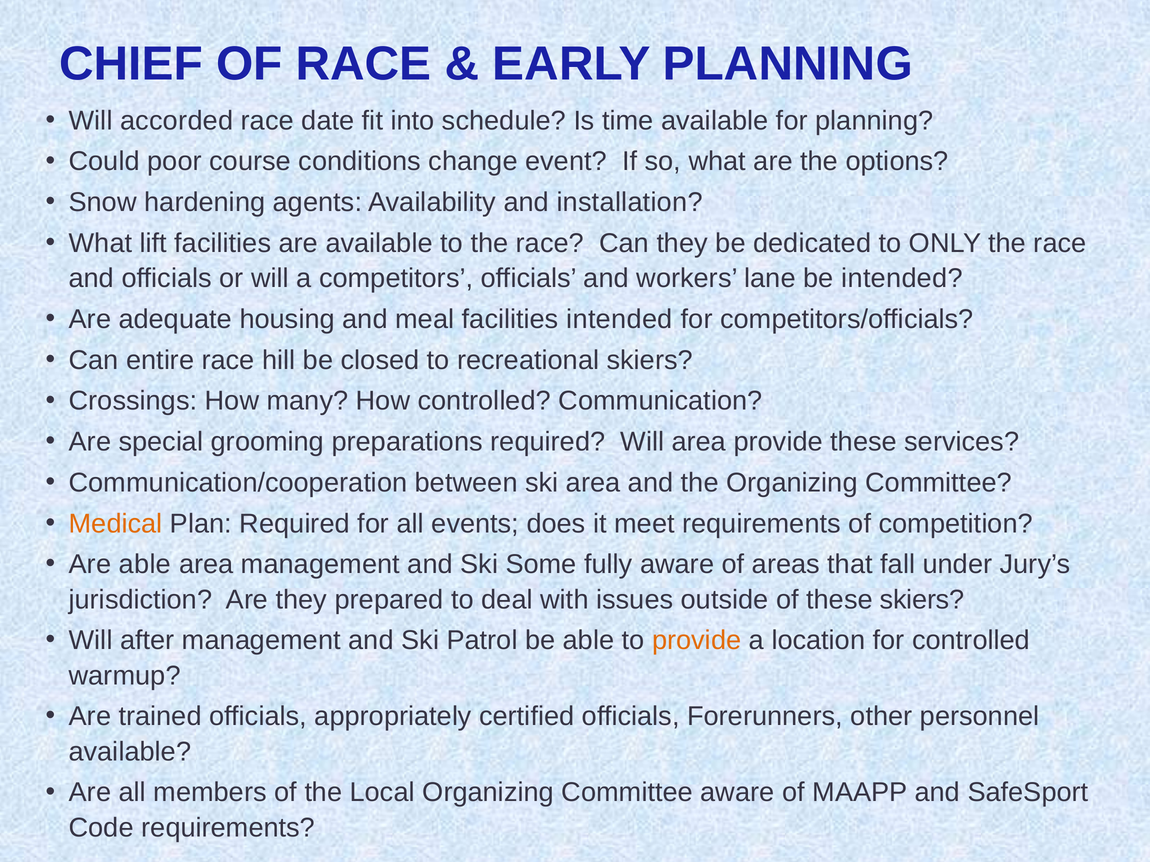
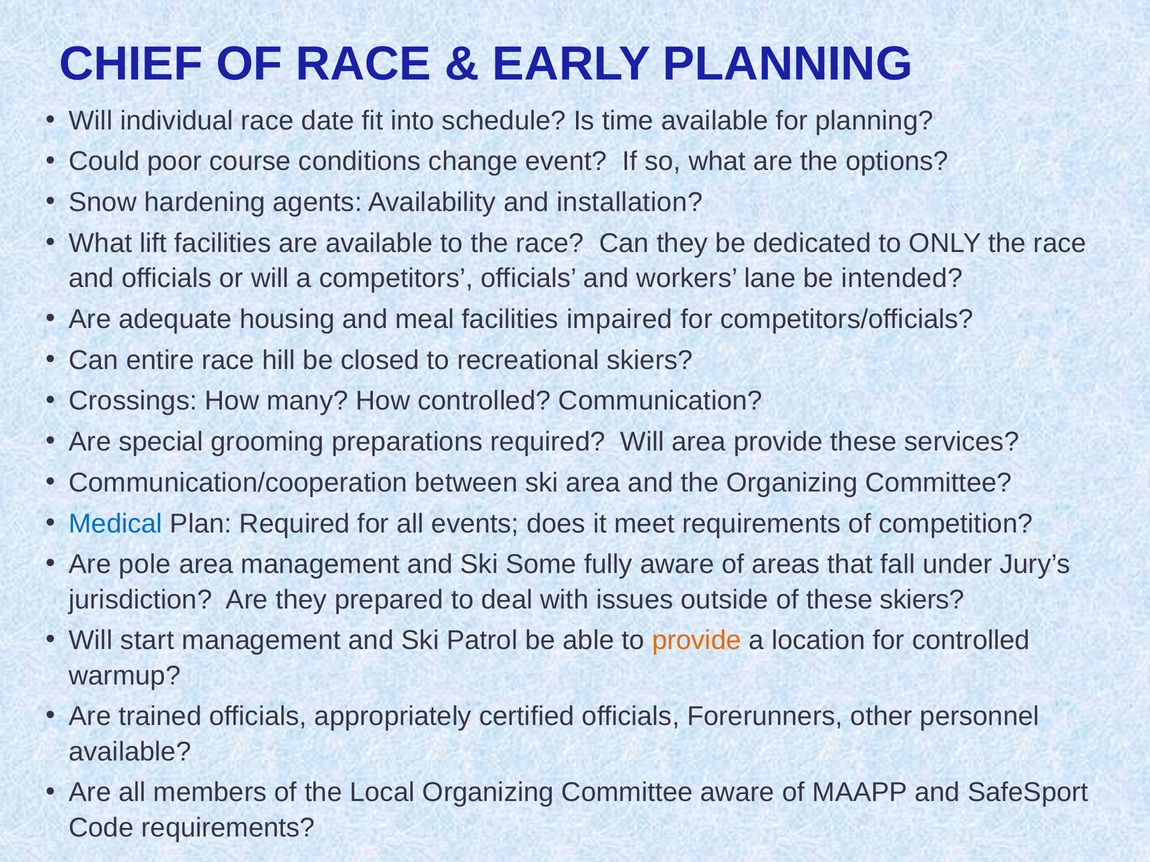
accorded: accorded -> individual
facilities intended: intended -> impaired
Medical colour: orange -> blue
Are able: able -> pole
after: after -> start
